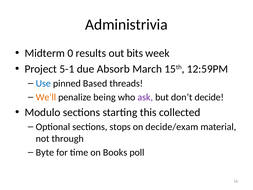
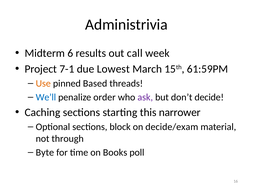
0: 0 -> 6
bits: bits -> call
5-1: 5-1 -> 7-1
Absorb: Absorb -> Lowest
12:59PM: 12:59PM -> 61:59PM
Use colour: blue -> orange
We’ll colour: orange -> blue
being: being -> order
Modulo: Modulo -> Caching
collected: collected -> narrower
stops: stops -> block
